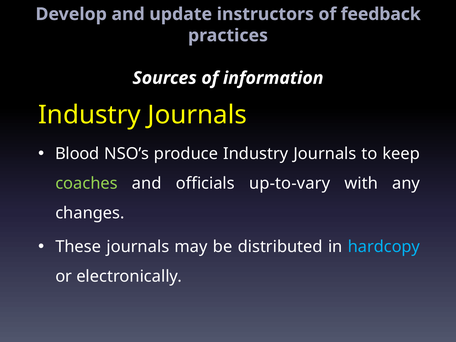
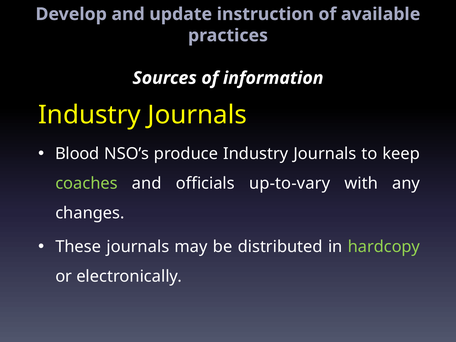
instructors: instructors -> instruction
feedback: feedback -> available
hardcopy colour: light blue -> light green
